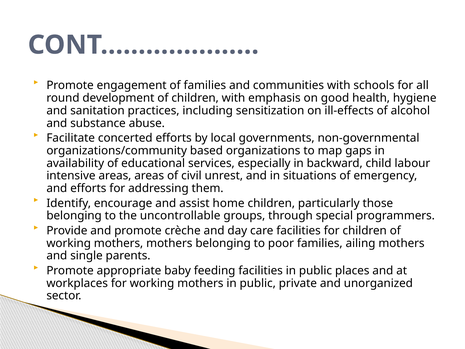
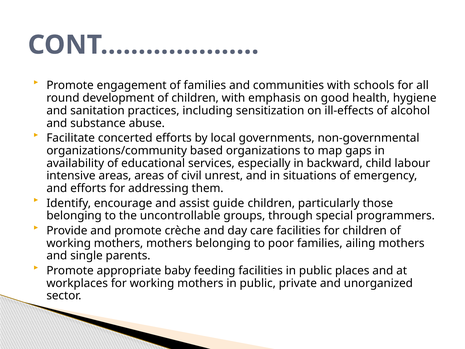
home: home -> guide
